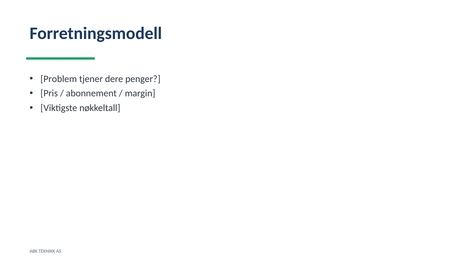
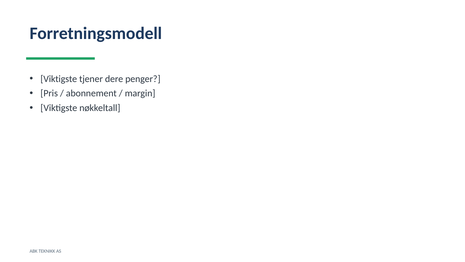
Problem at (59, 79): Problem -> Viktigste
